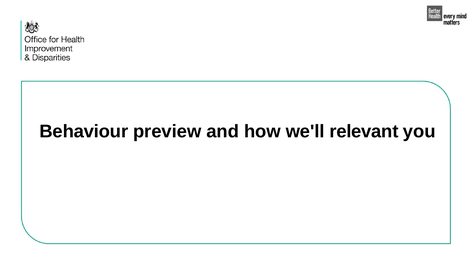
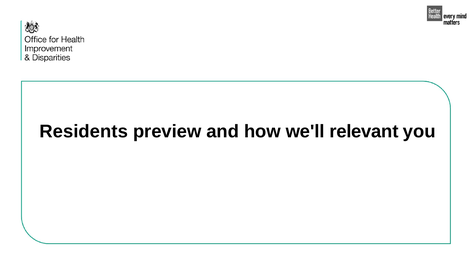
Behaviour: Behaviour -> Residents
